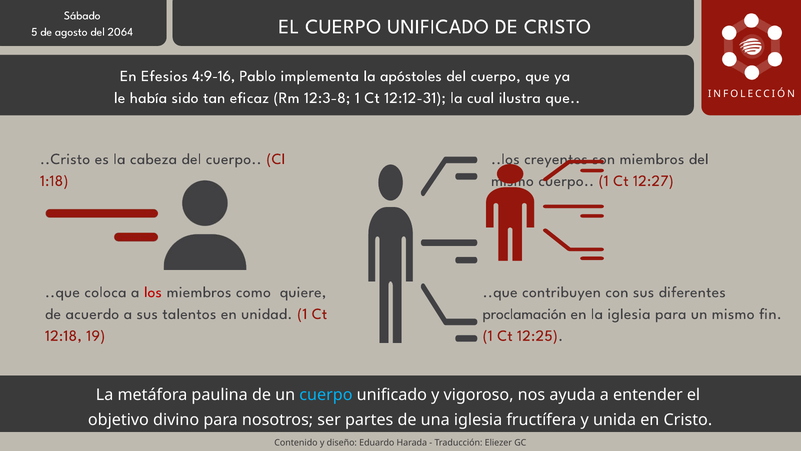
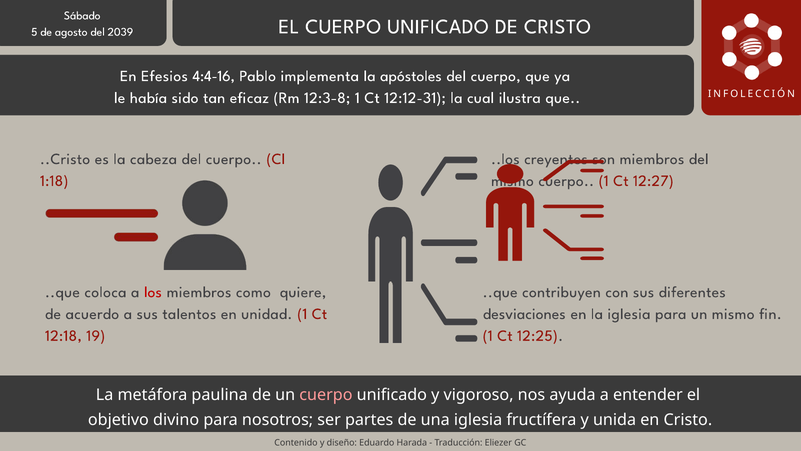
2064: 2064 -> 2039
4:9-16: 4:9-16 -> 4:4-16
proclamación: proclamación -> desviaciones
cuerpo at (326, 394) colour: light blue -> pink
